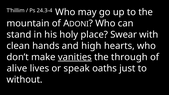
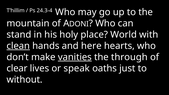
Swear: Swear -> World
clean underline: none -> present
high: high -> here
alive: alive -> clear
